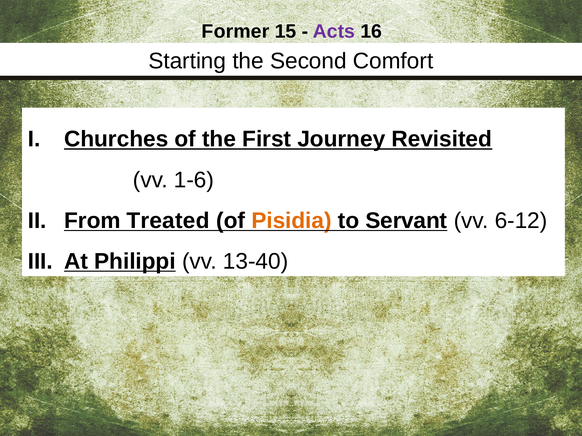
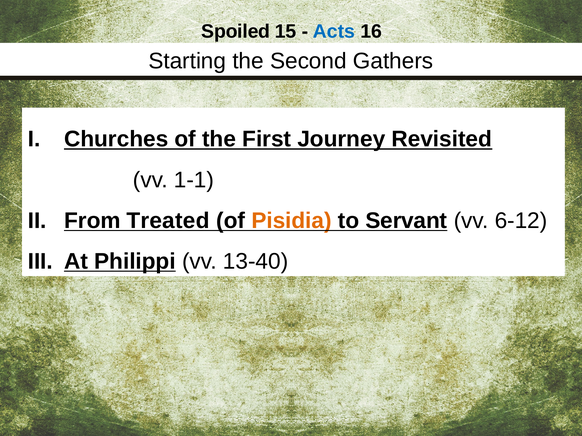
Former: Former -> Spoiled
Acts colour: purple -> blue
Comfort: Comfort -> Gathers
1-6: 1-6 -> 1-1
